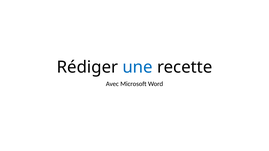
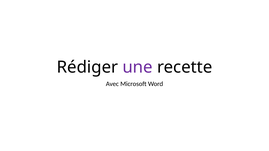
une colour: blue -> purple
